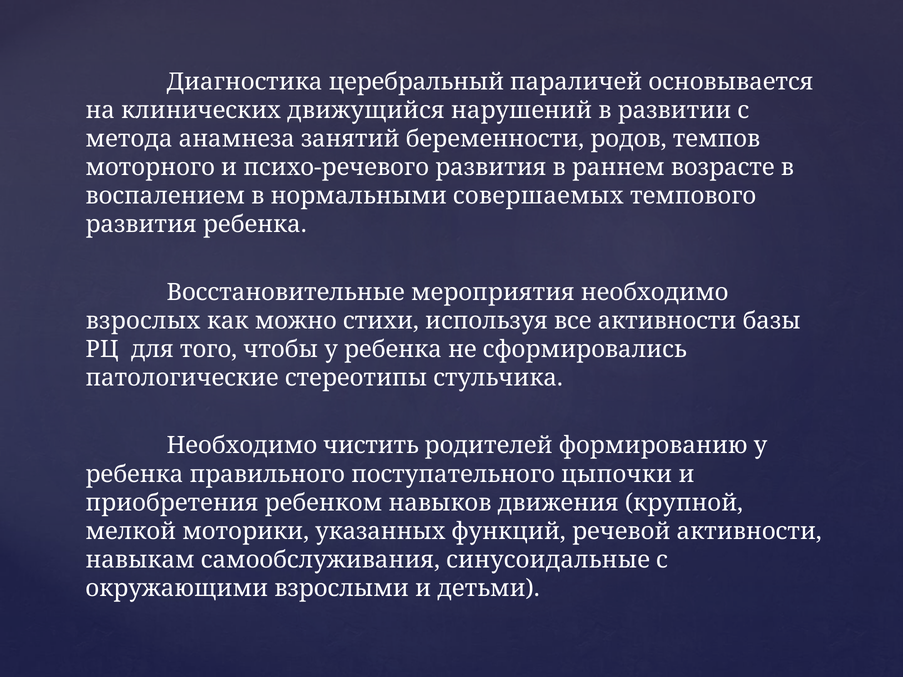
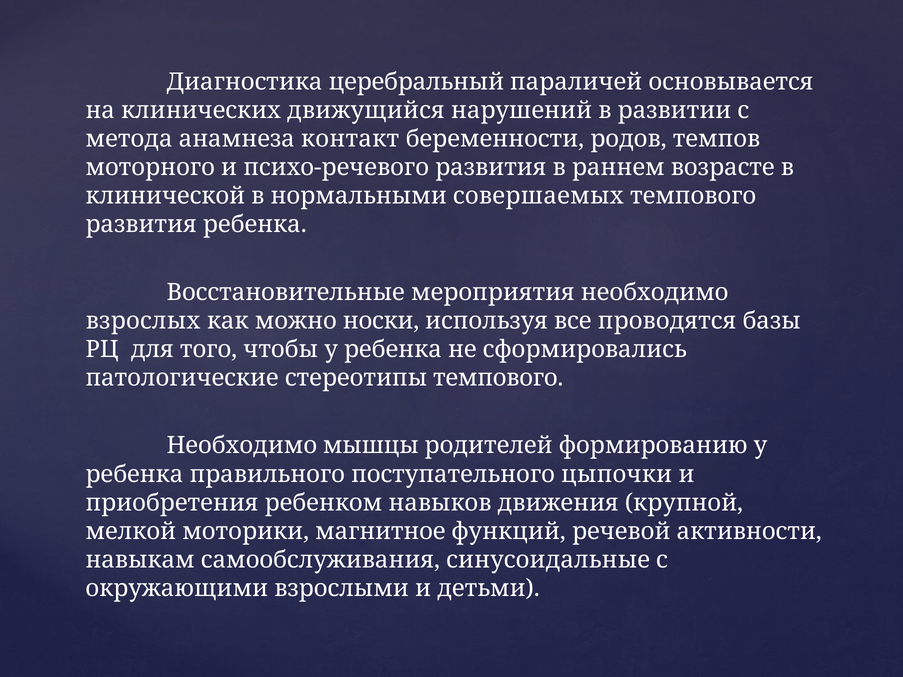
занятий: занятий -> контакт
воспалением: воспалением -> клинической
стихи: стихи -> носки
все активности: активности -> проводятся
стереотипы стульчика: стульчика -> темпового
чистить: чистить -> мышцы
указанных: указанных -> магнитное
